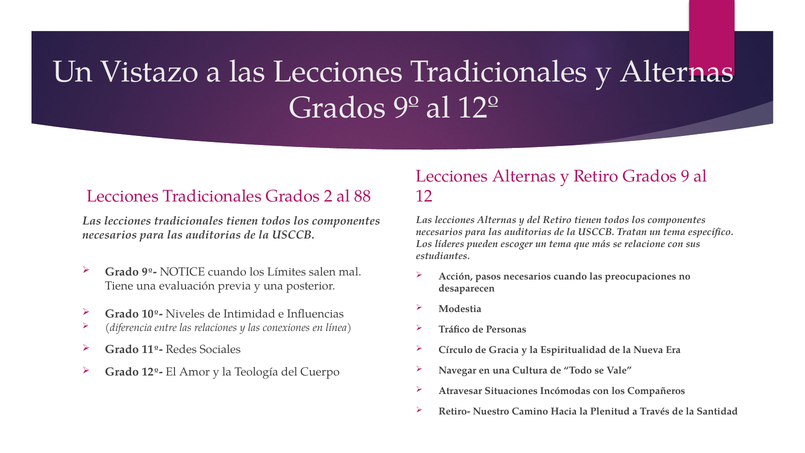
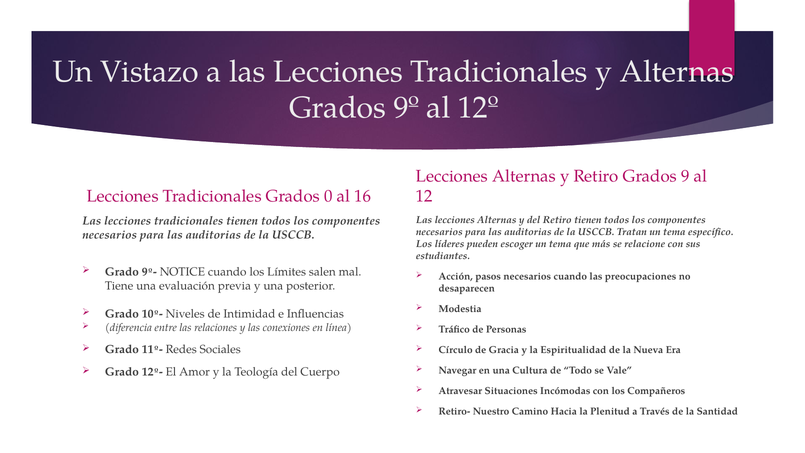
2: 2 -> 0
88: 88 -> 16
